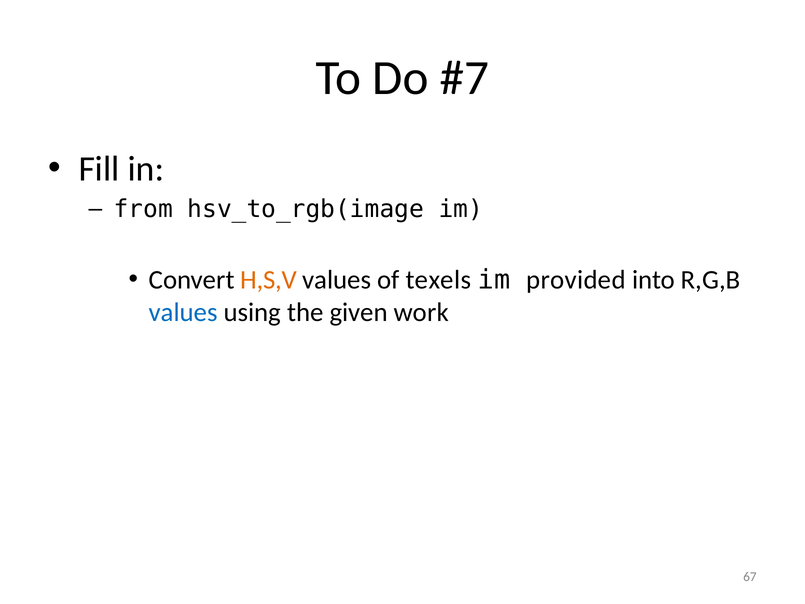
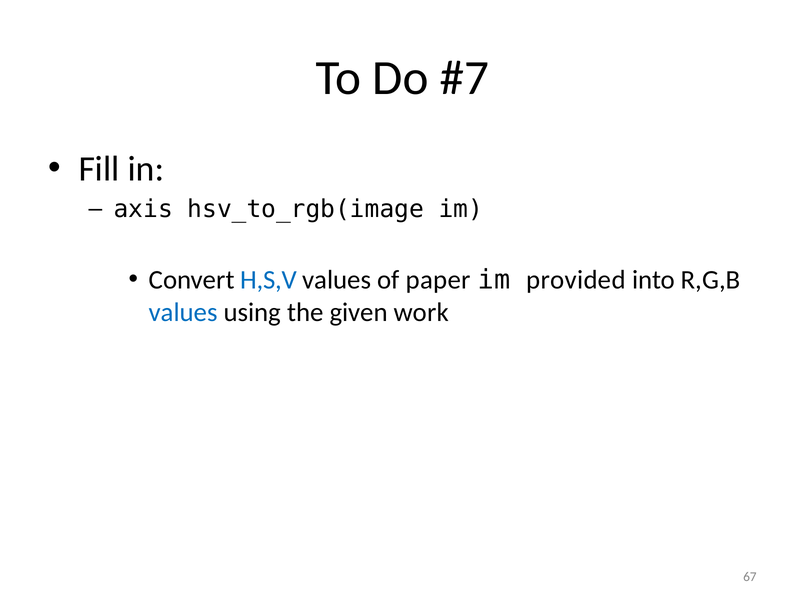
from: from -> axis
H,S,V colour: orange -> blue
texels: texels -> paper
